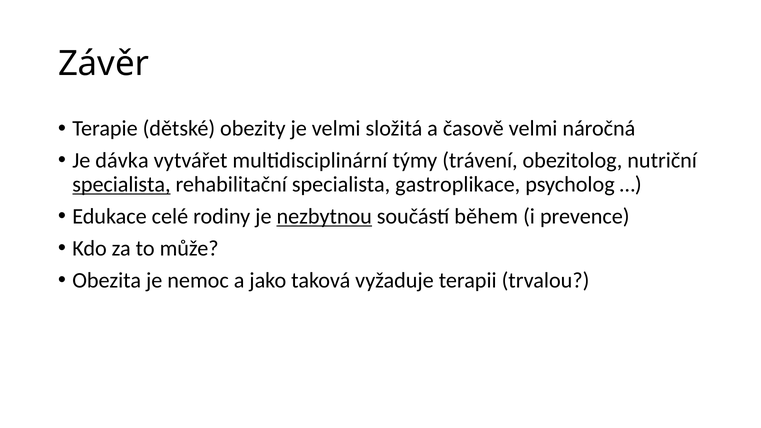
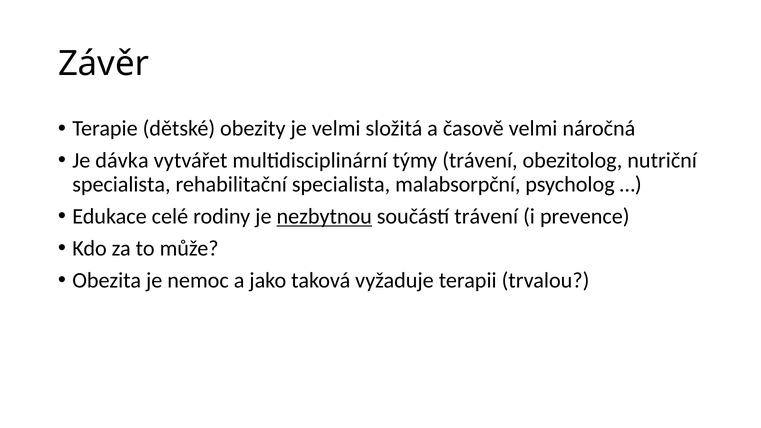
specialista at (121, 185) underline: present -> none
gastroplikace: gastroplikace -> malabsorpční
součástí během: během -> trávení
